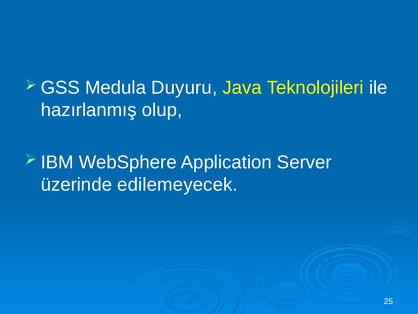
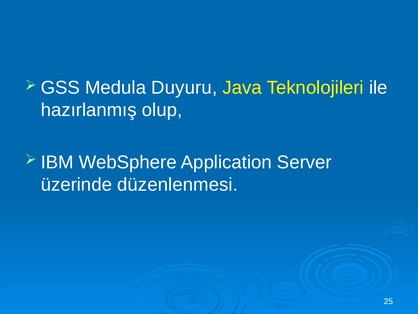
edilemeyecek: edilemeyecek -> düzenlenmesi
